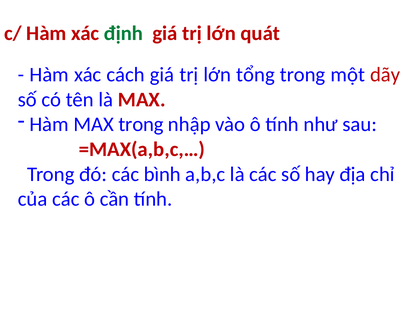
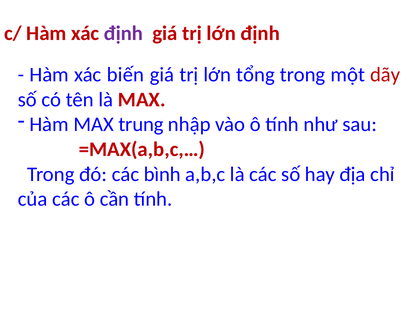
định at (124, 33) colour: green -> purple
lớn quát: quát -> định
cách: cách -> biến
MAX trong: trong -> trung
